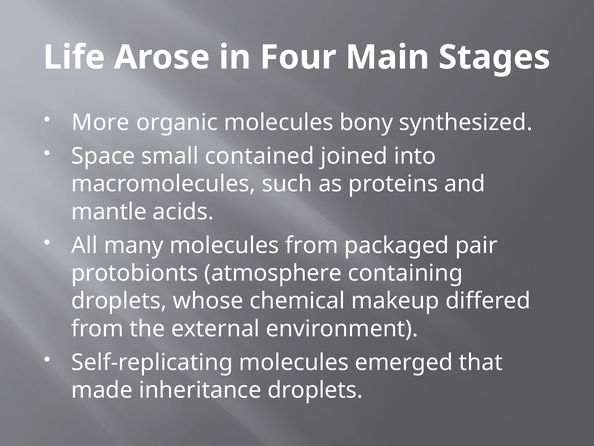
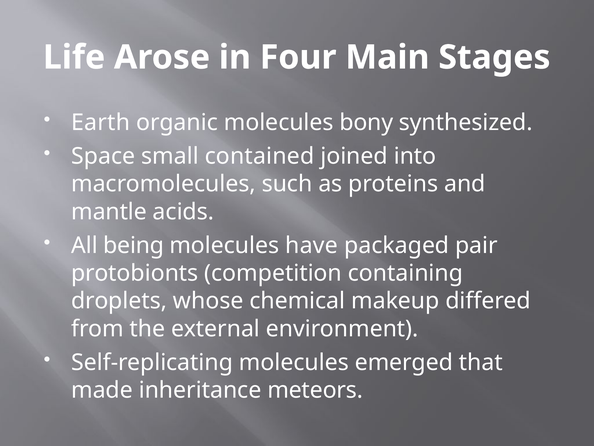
More: More -> Earth
many: many -> being
molecules from: from -> have
atmosphere: atmosphere -> competition
inheritance droplets: droplets -> meteors
